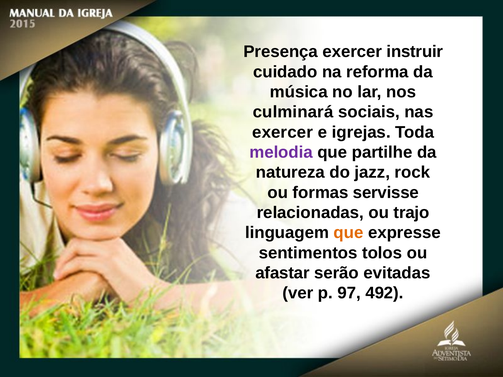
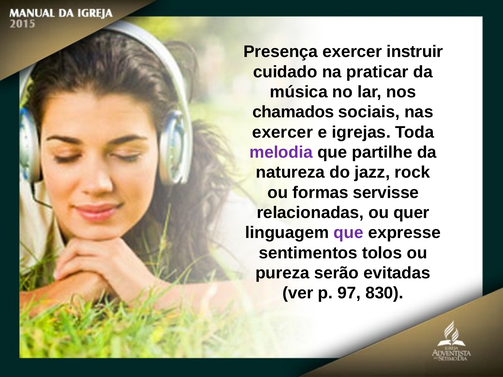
reforma: reforma -> praticar
culminará: culminará -> chamados
trajo: trajo -> quer
que at (349, 233) colour: orange -> purple
afastar: afastar -> pureza
492: 492 -> 830
